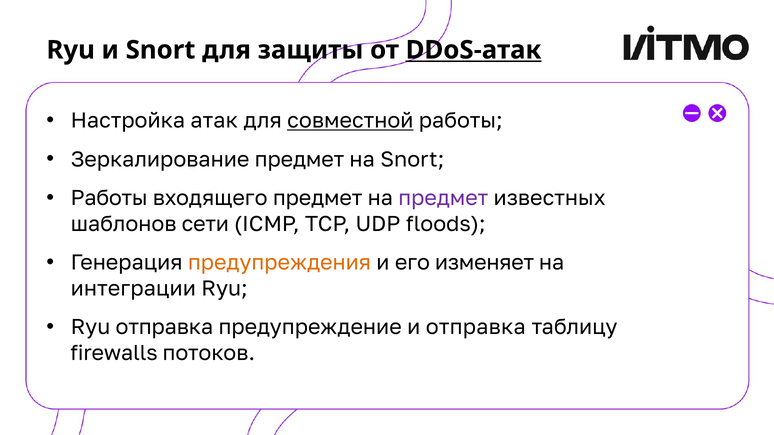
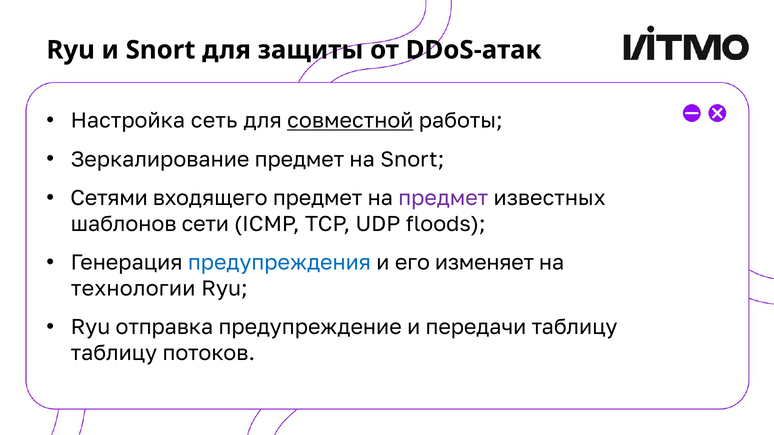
DDoS-атак underline: present -> none
атак: атак -> сеть
Работы at (109, 198): Работы -> Сетями
предупреждения colour: orange -> blue
интеграции: интеграции -> технологии
и отправка: отправка -> передачи
firewalls at (114, 353): firewalls -> таблицу
